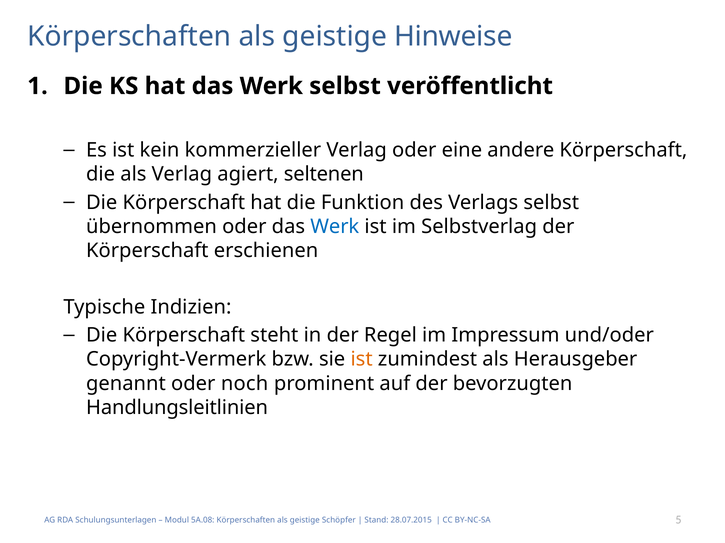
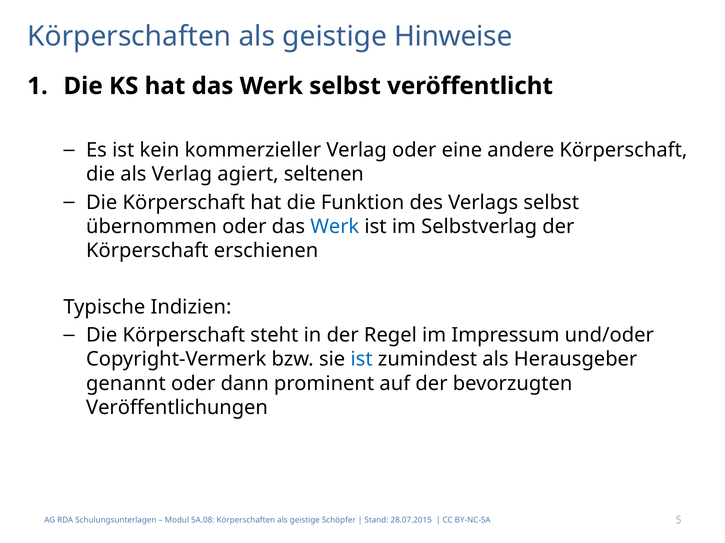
ist at (362, 360) colour: orange -> blue
noch: noch -> dann
Handlungsleitlinien: Handlungsleitlinien -> Veröffentlichungen
